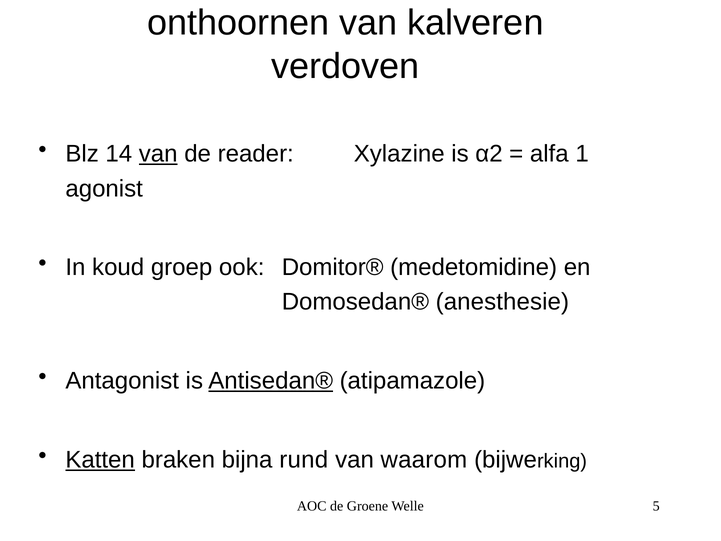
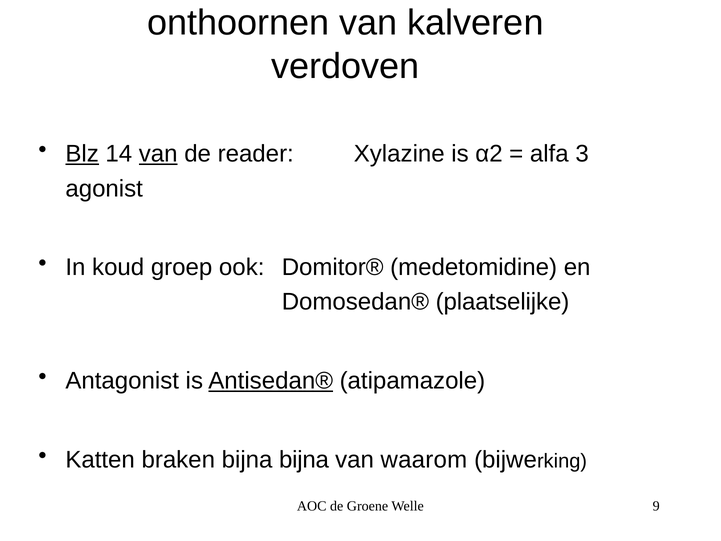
Blz underline: none -> present
1: 1 -> 3
anesthesie: anesthesie -> plaatselijke
Katten underline: present -> none
bijna rund: rund -> bijna
5: 5 -> 9
